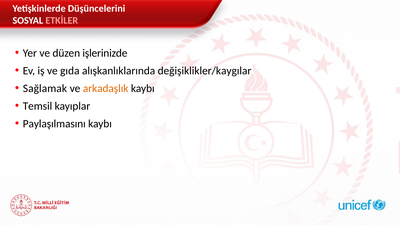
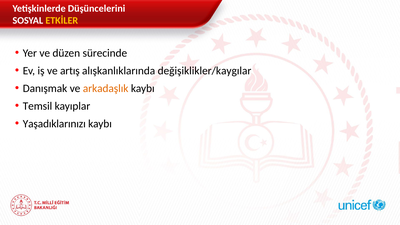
ETKİLER colour: pink -> yellow
işlerinizde: işlerinizde -> sürecinde
gıda: gıda -> artış
Sağlamak: Sağlamak -> Danışmak
Paylaşılmasını: Paylaşılmasını -> Yaşadıklarınızı
